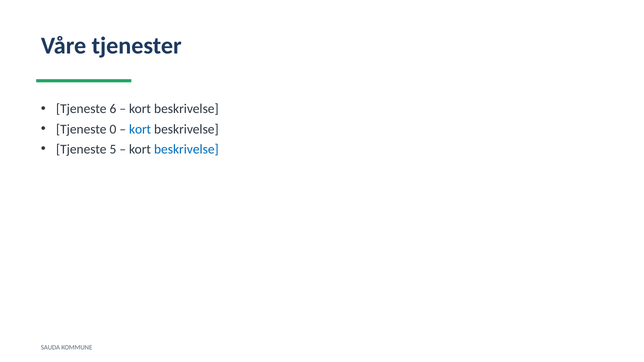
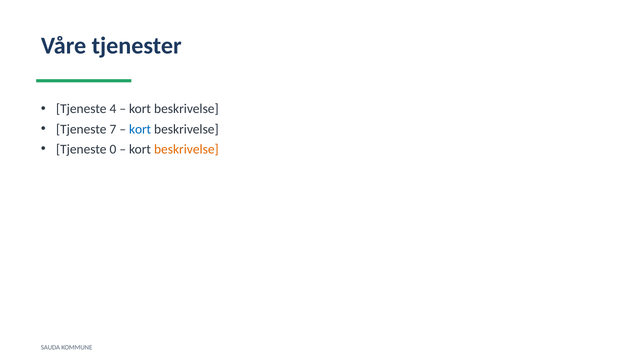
6: 6 -> 4
0: 0 -> 7
5: 5 -> 0
beskrivelse at (186, 149) colour: blue -> orange
